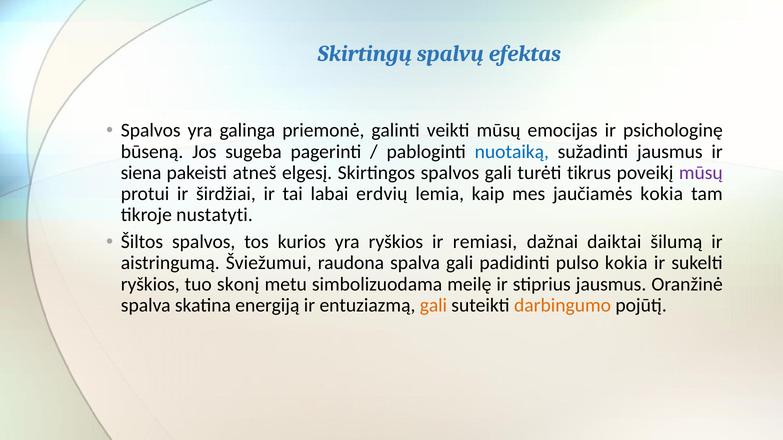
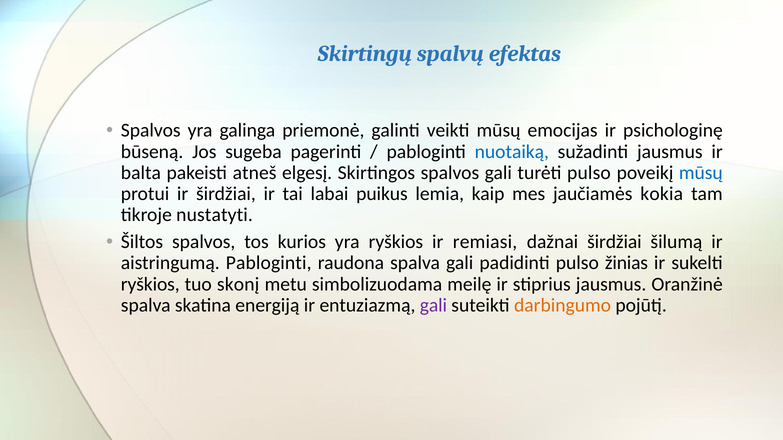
siena: siena -> balta
turėti tikrus: tikrus -> pulso
mūsų at (701, 173) colour: purple -> blue
erdvių: erdvių -> puikus
dažnai daiktai: daiktai -> širdžiai
aistringumą Šviežumui: Šviežumui -> Pabloginti
pulso kokia: kokia -> žinias
gali at (433, 306) colour: orange -> purple
